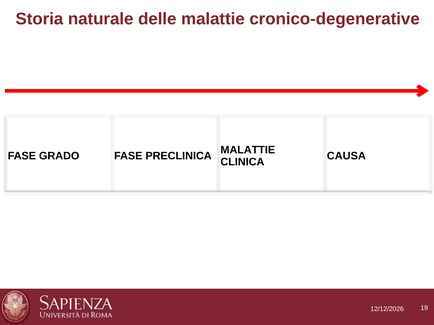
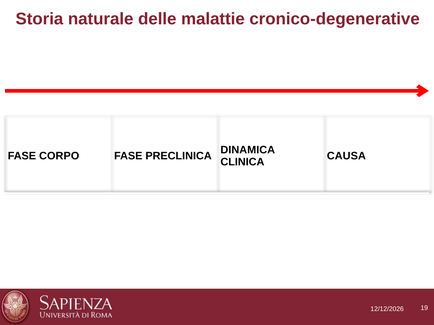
MALATTIE at (248, 150): MALATTIE -> DINAMICA
GRADO: GRADO -> CORPO
